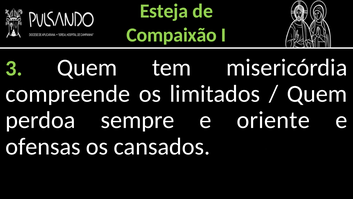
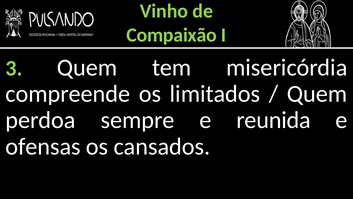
Esteja: Esteja -> Vinho
oriente: oriente -> reunida
